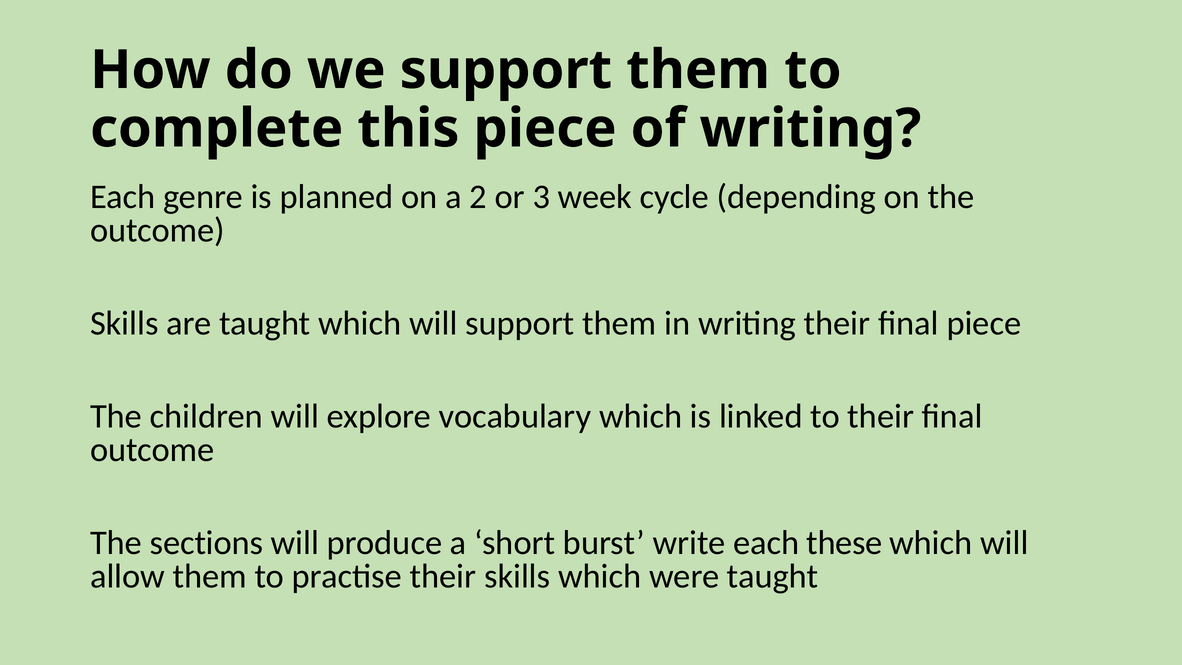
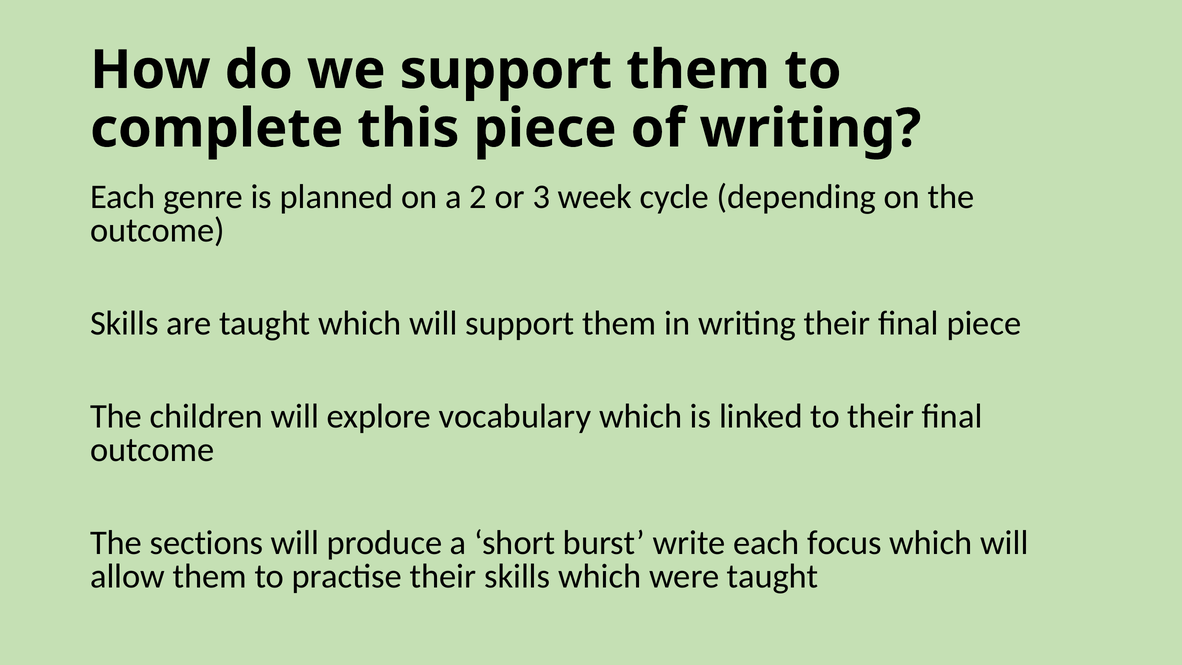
these: these -> focus
